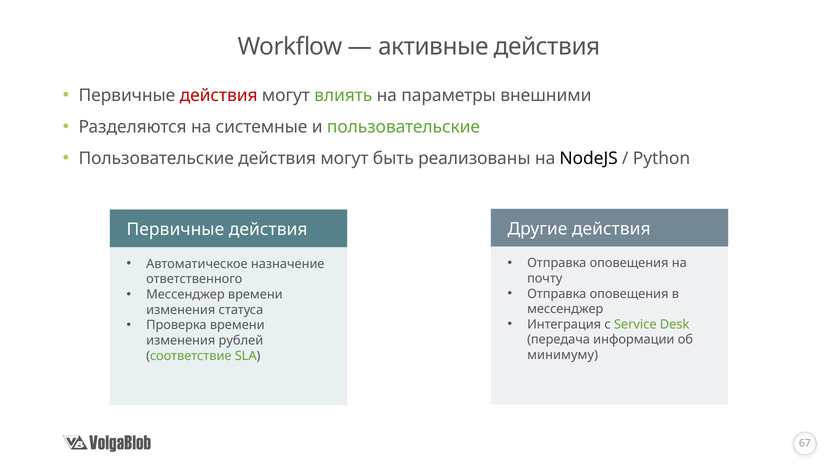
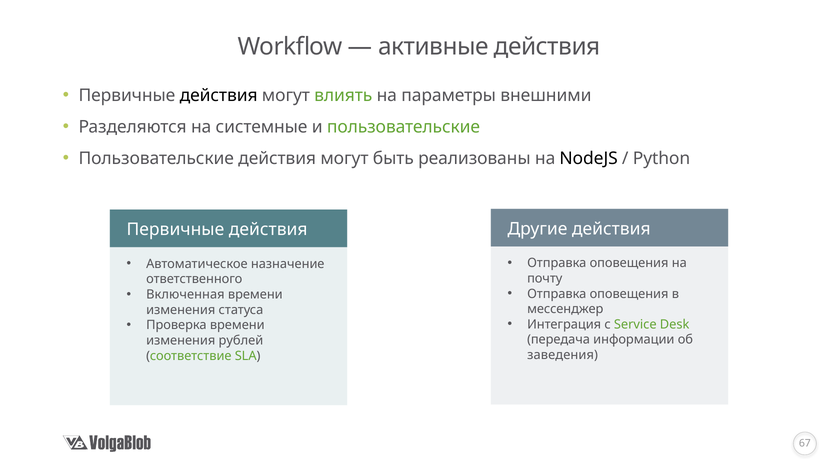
действия at (219, 96) colour: red -> black
Мессенджер at (185, 295): Мессенджер -> Включенная
минимуму: минимуму -> заведения
